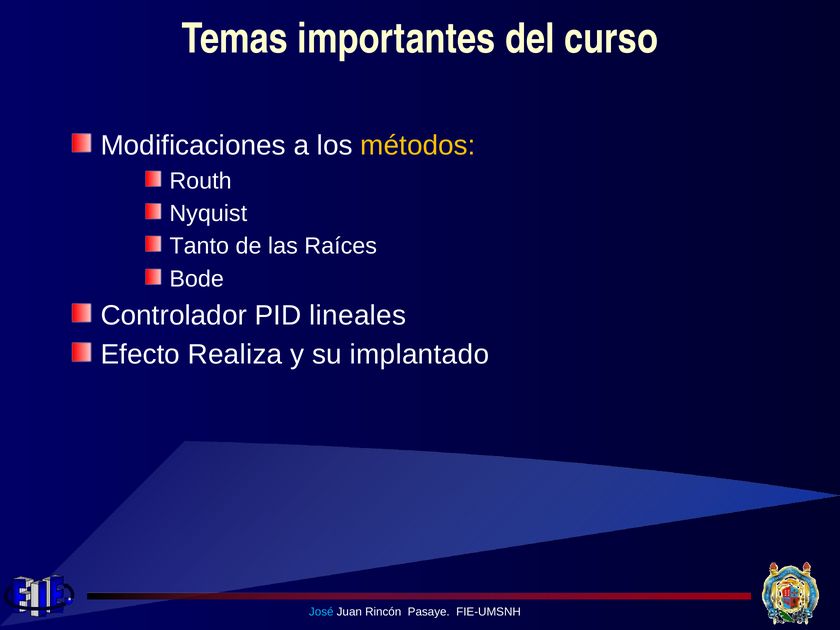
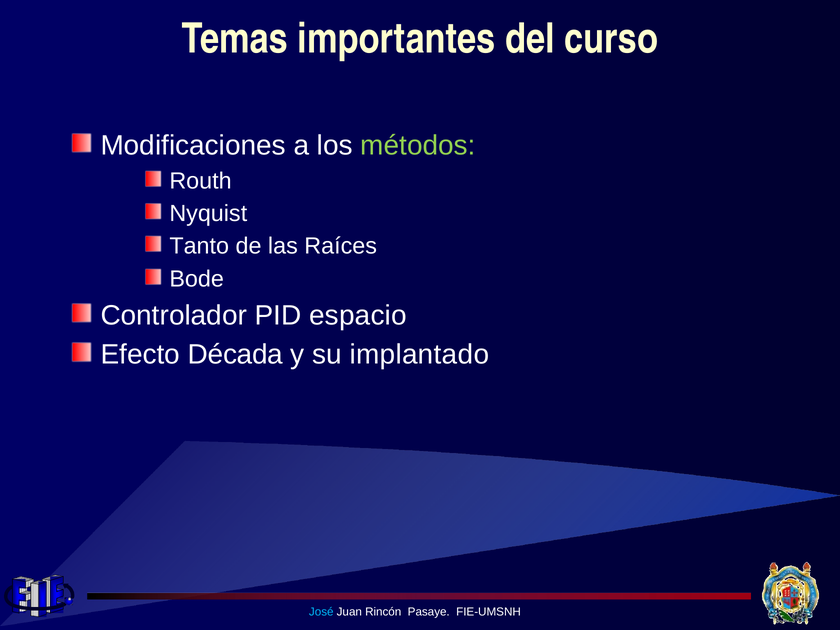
métodos colour: yellow -> light green
lineales: lineales -> espacio
Realiza: Realiza -> Década
